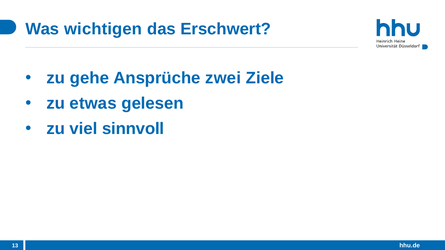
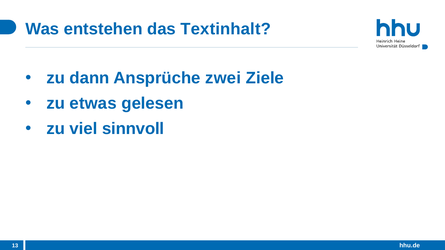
wichtigen: wichtigen -> entstehen
Erschwert: Erschwert -> Textinhalt
gehe: gehe -> dann
